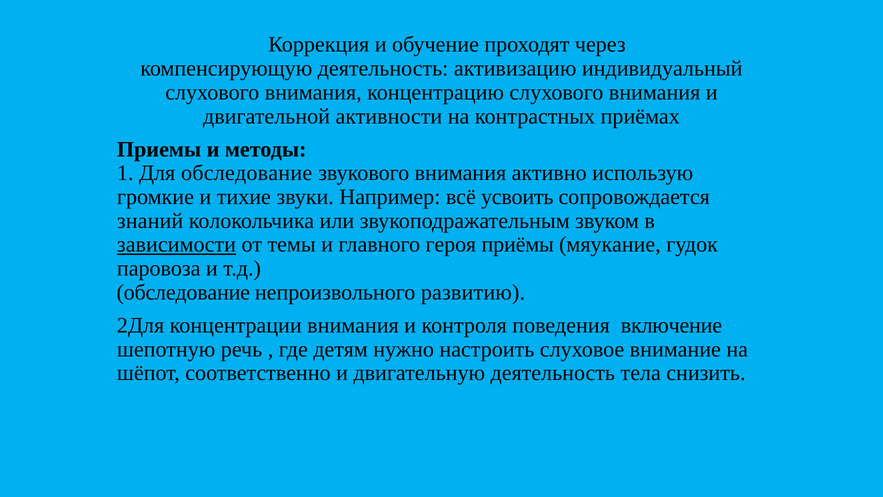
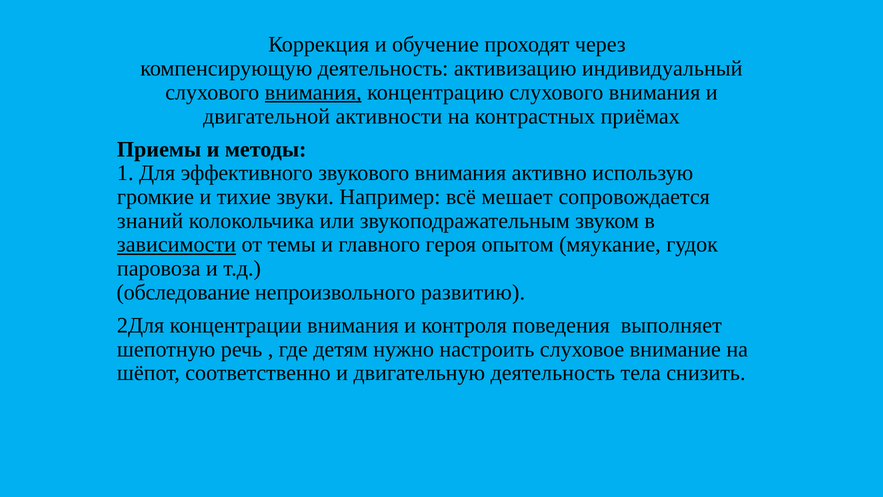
внимания at (313, 92) underline: none -> present
Для обследование: обследование -> эффективного
усвоить: усвоить -> мешает
приёмы: приёмы -> опытом
включение: включение -> выполняет
